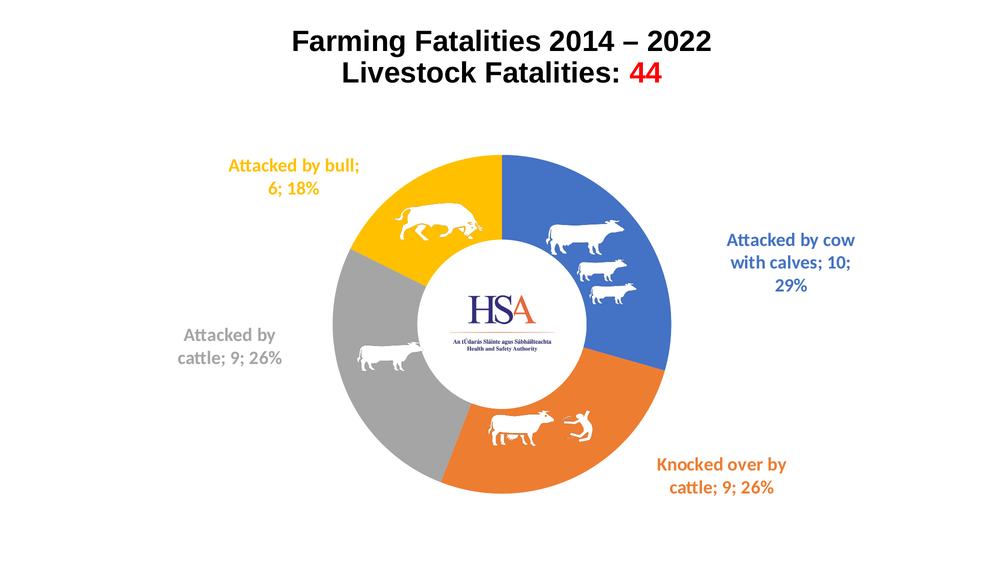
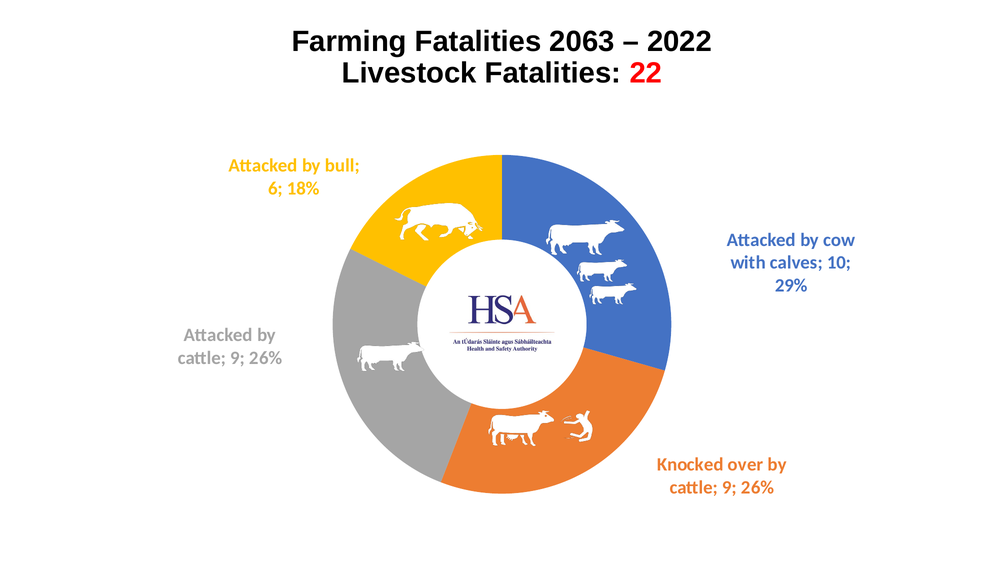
2014: 2014 -> 2063
44: 44 -> 22
